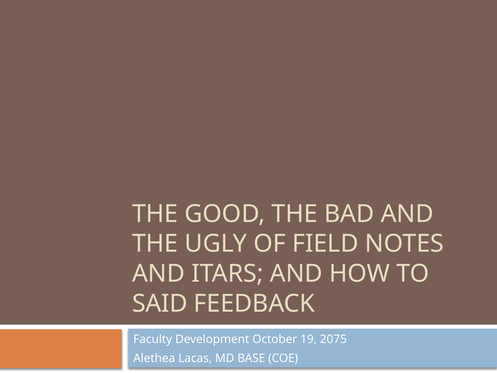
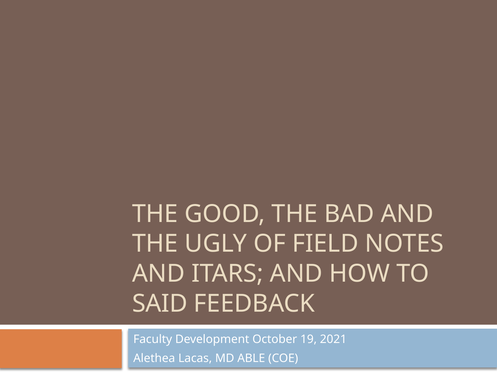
2075: 2075 -> 2021
BASE: BASE -> ABLE
